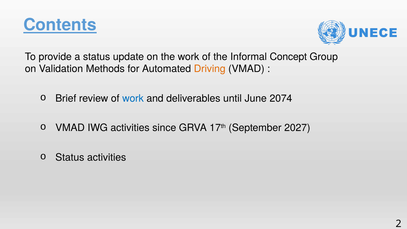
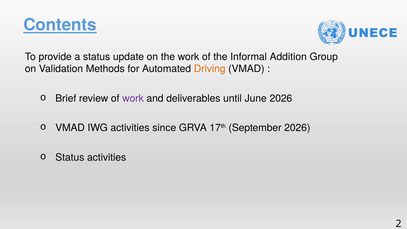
Concept: Concept -> Addition
work at (133, 98) colour: blue -> purple
June 2074: 2074 -> 2026
September 2027: 2027 -> 2026
